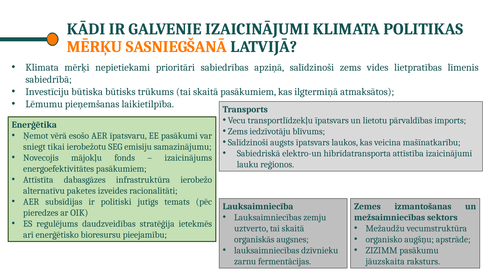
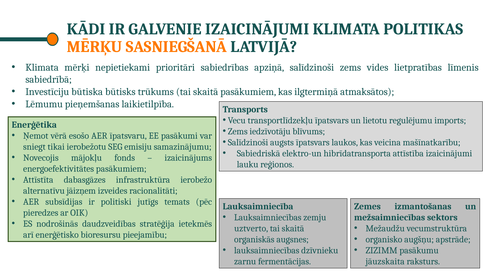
pārvaldības: pārvaldības -> regulējumu
paketes: paketes -> jāizņem
regulējums: regulējums -> nodrošinās
